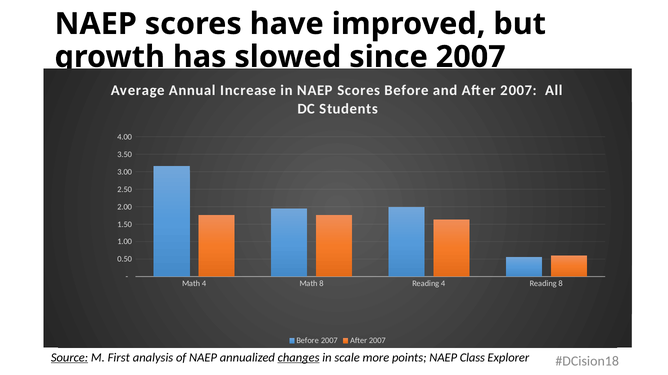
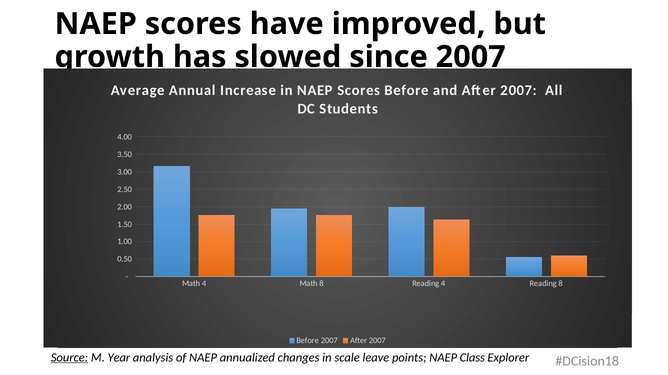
First: First -> Year
changes underline: present -> none
more: more -> leave
